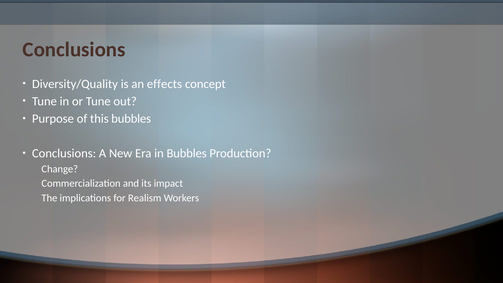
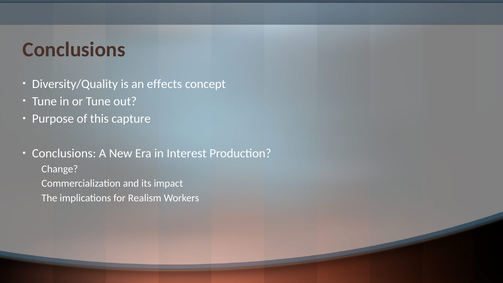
this bubbles: bubbles -> capture
in Bubbles: Bubbles -> Interest
